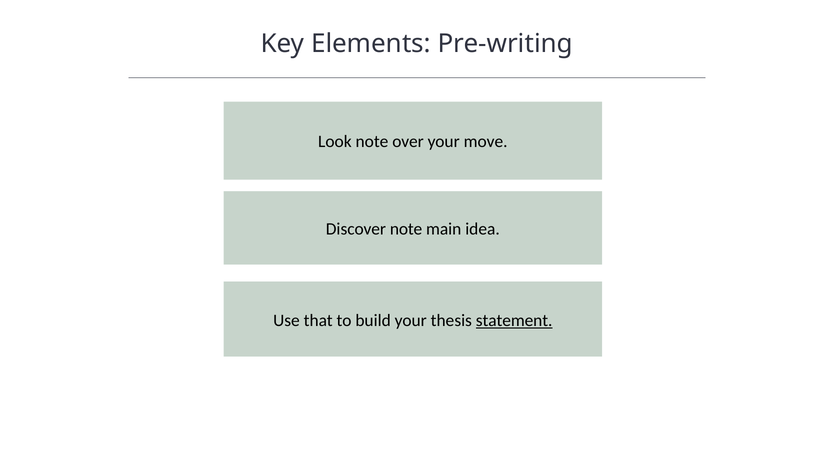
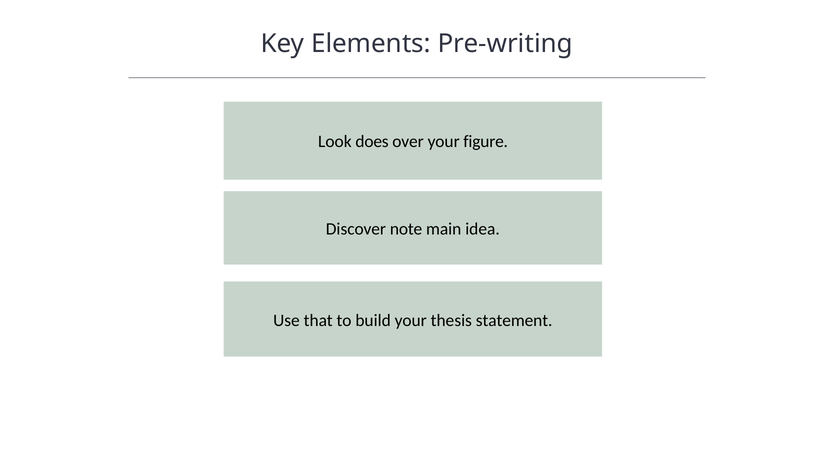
Look note: note -> does
move: move -> figure
statement underline: present -> none
